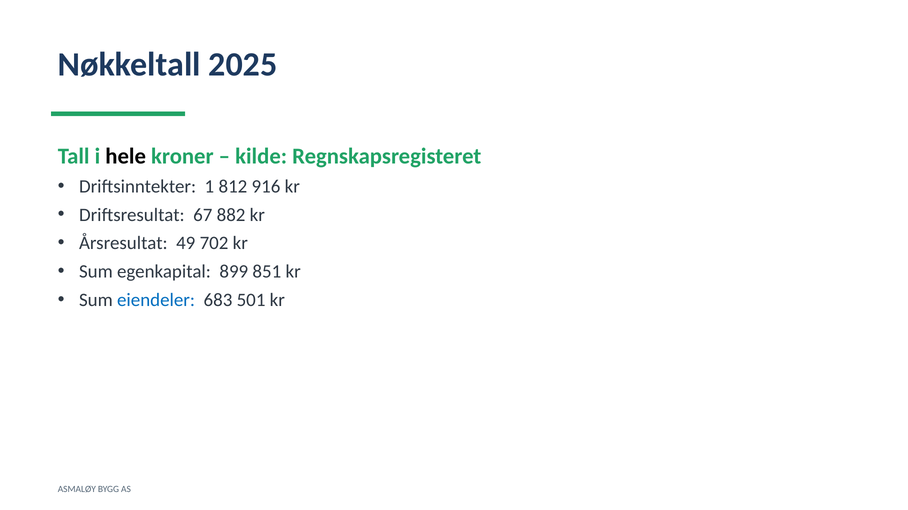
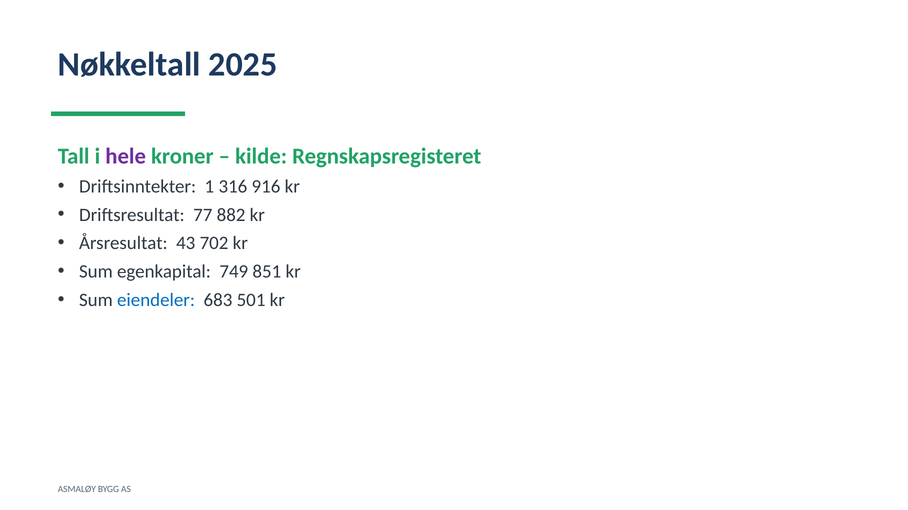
hele colour: black -> purple
812: 812 -> 316
67: 67 -> 77
49: 49 -> 43
899: 899 -> 749
